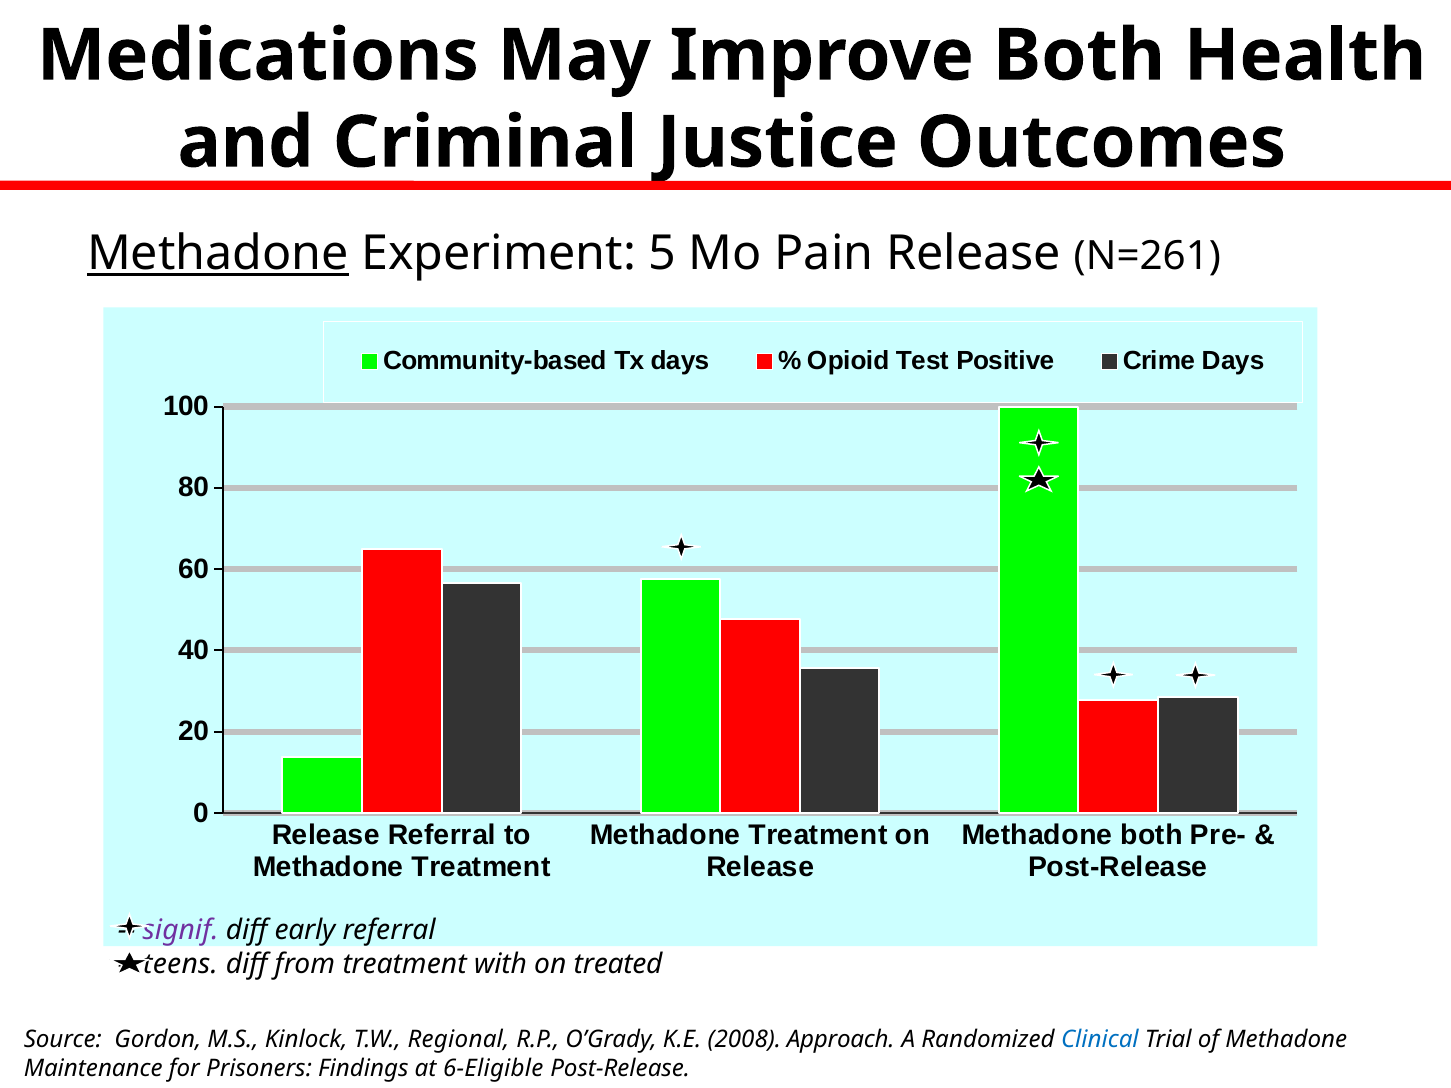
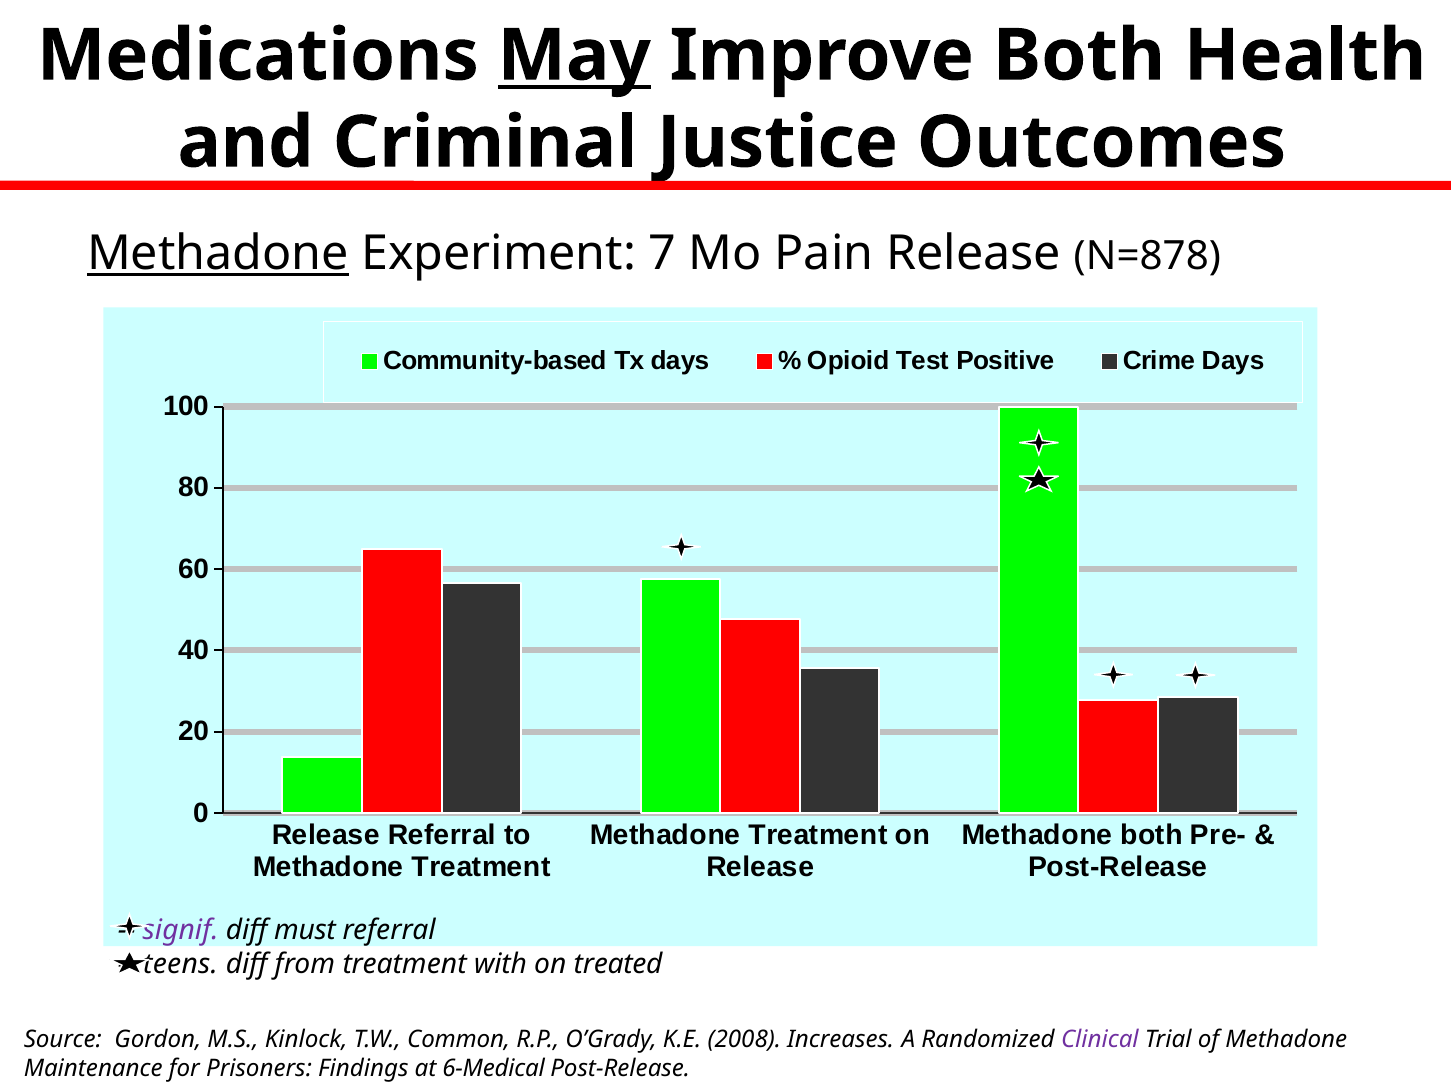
May underline: none -> present
5: 5 -> 7
N=261: N=261 -> N=878
early: early -> must
Regional: Regional -> Common
Approach: Approach -> Increases
Clinical colour: blue -> purple
6-Eligible: 6-Eligible -> 6-Medical
